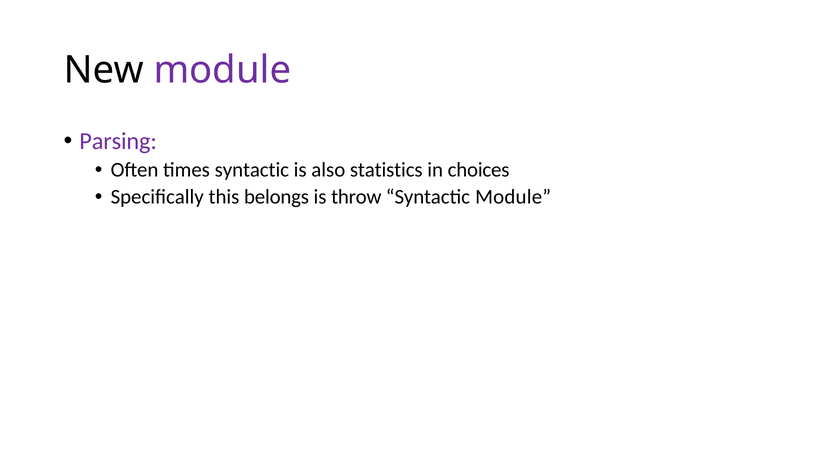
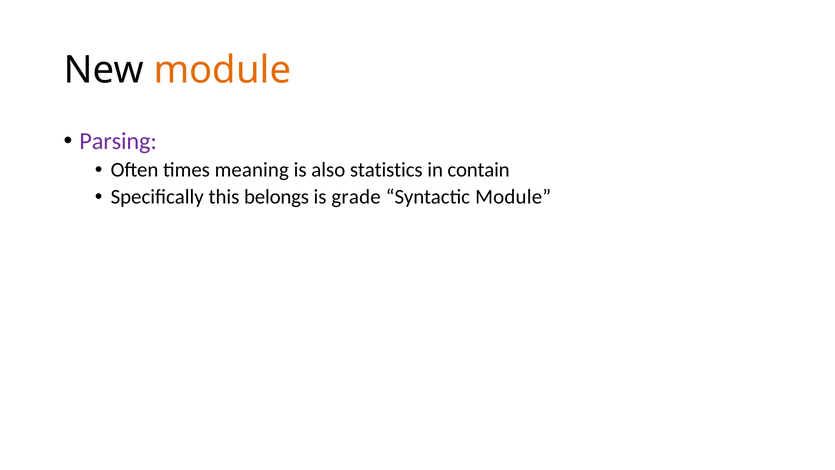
module at (222, 70) colour: purple -> orange
times syntactic: syntactic -> meaning
choices: choices -> contain
throw: throw -> grade
